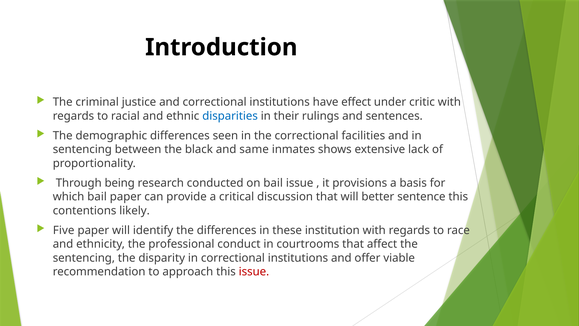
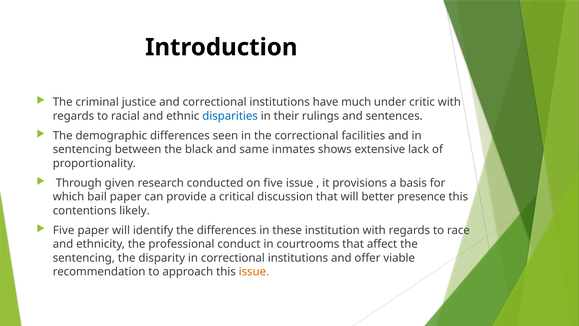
effect: effect -> much
being: being -> given
on bail: bail -> five
sentence: sentence -> presence
issue at (254, 271) colour: red -> orange
